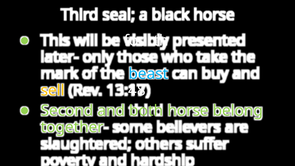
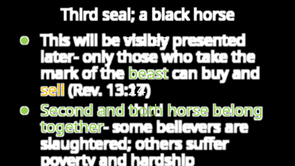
fourth: fourth -> scales
beast colour: light blue -> light green
13:48: 13:48 -> 13:24
